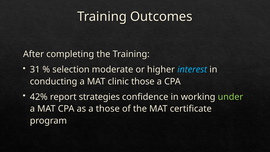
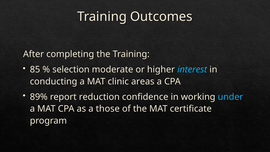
31: 31 -> 85
clinic those: those -> areas
42%: 42% -> 89%
strategies: strategies -> reduction
under colour: light green -> light blue
